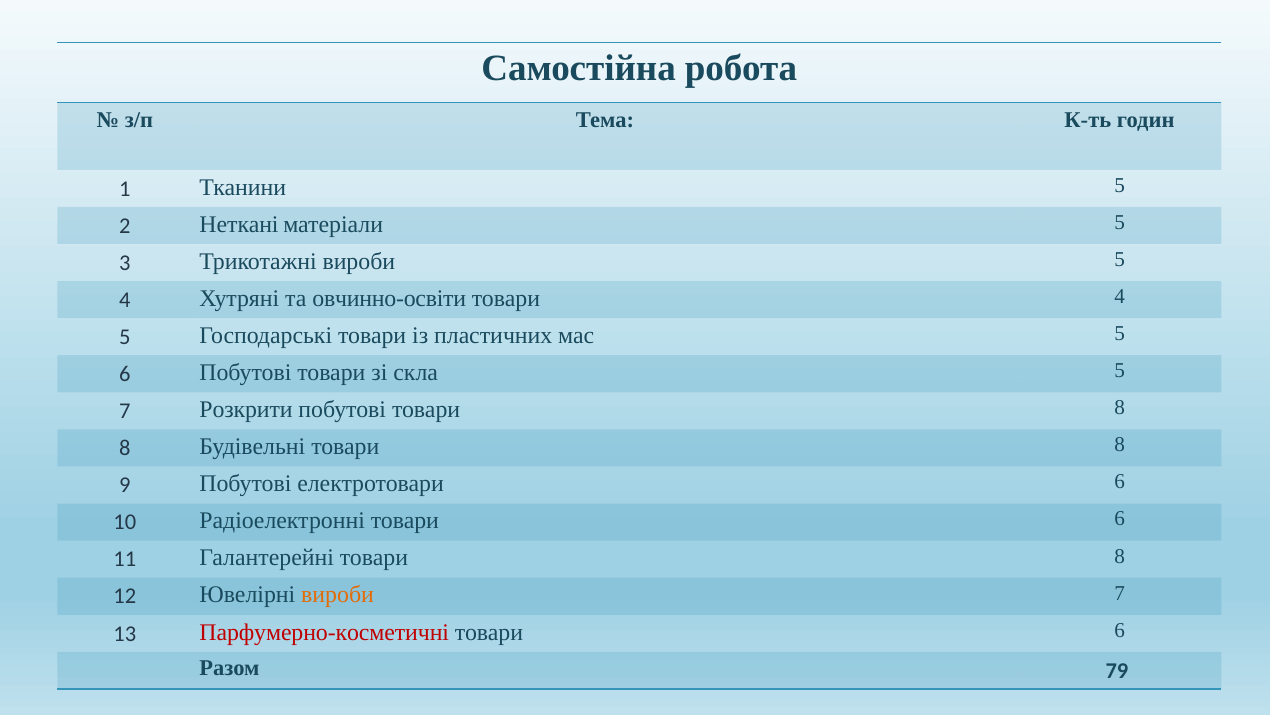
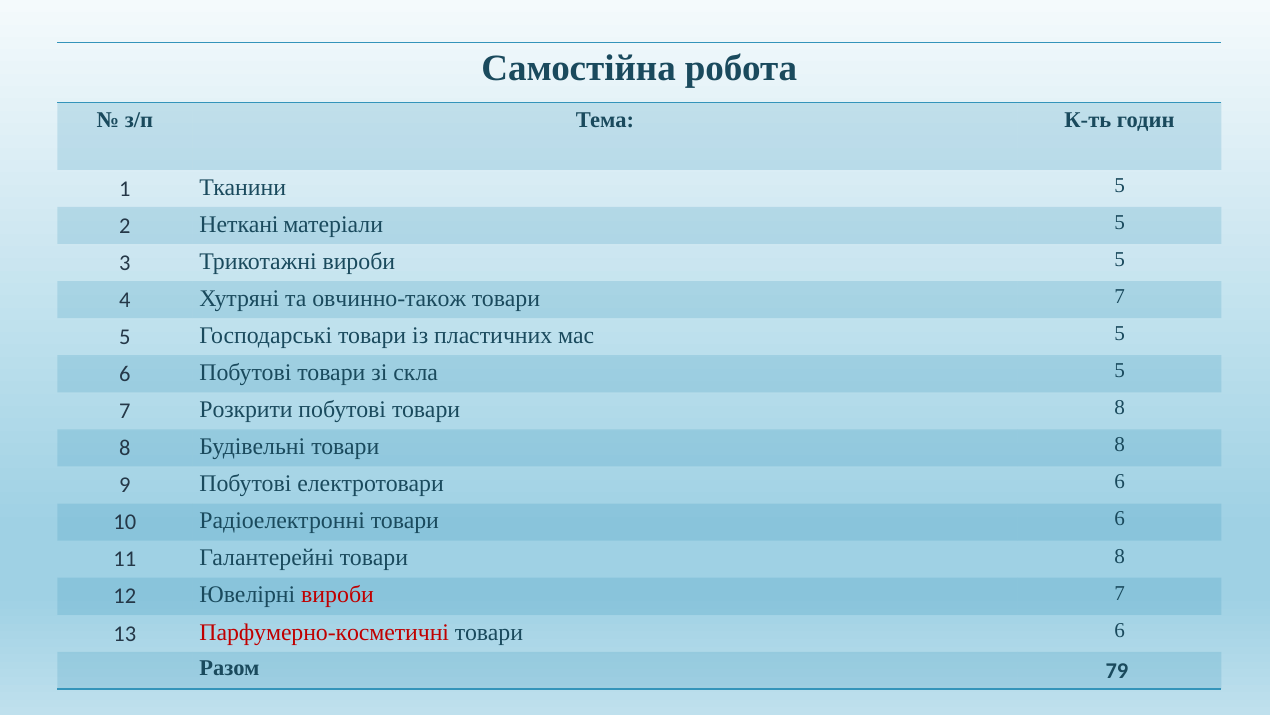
овчинно-освіти: овчинно-освіти -> овчинно-також
товари 4: 4 -> 7
вироби at (338, 595) colour: orange -> red
